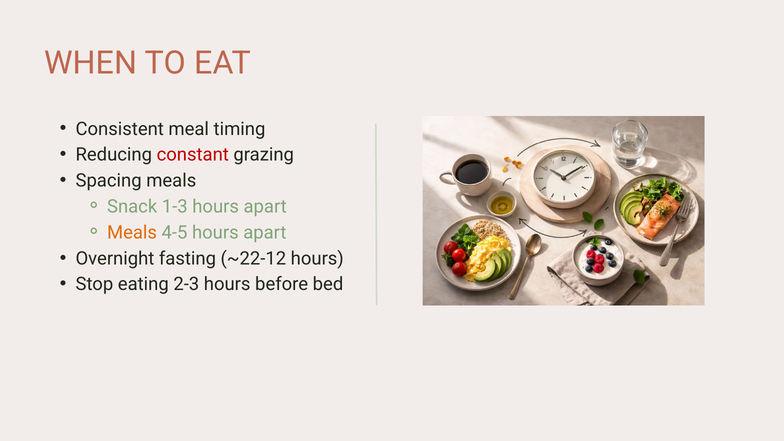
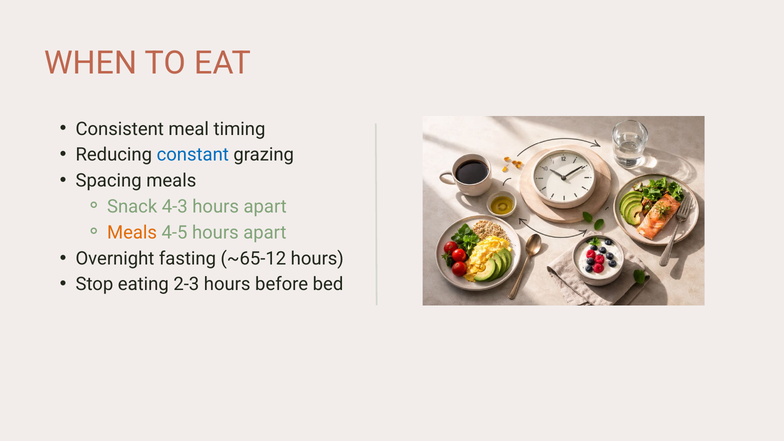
constant colour: red -> blue
1-3: 1-3 -> 4-3
~22-12: ~22-12 -> ~65-12
